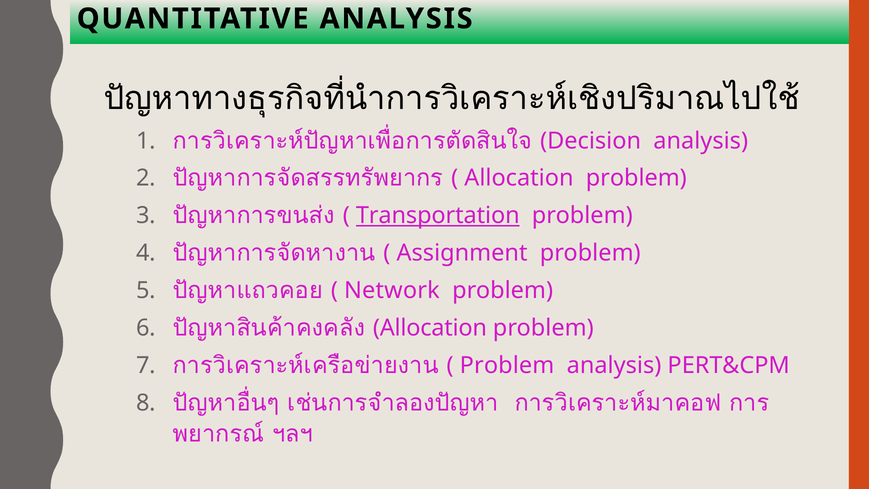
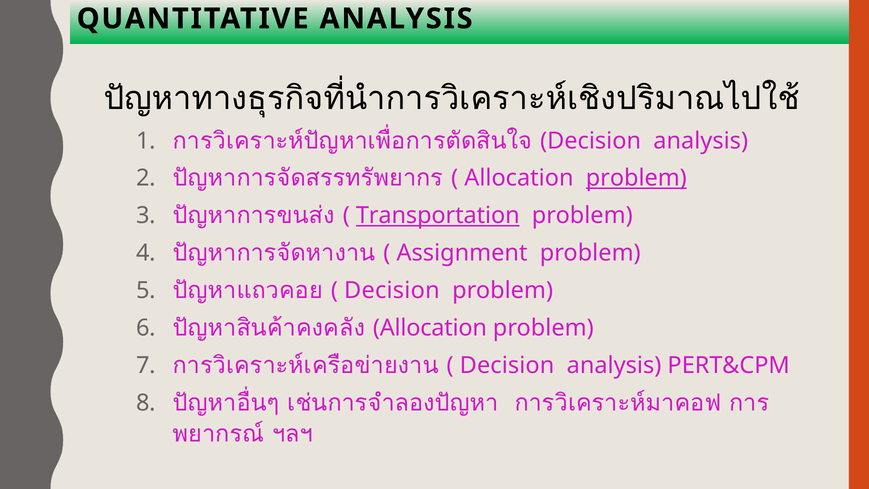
problem at (636, 178) underline: none -> present
Network at (392, 291): Network -> Decision
Problem at (507, 365): Problem -> Decision
